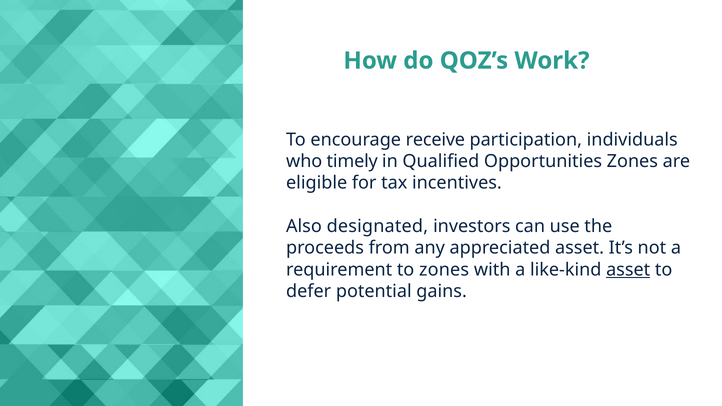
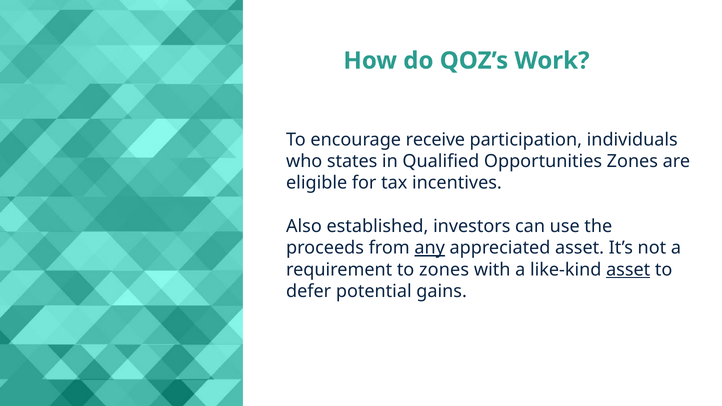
timely: timely -> states
designated: designated -> established
any underline: none -> present
